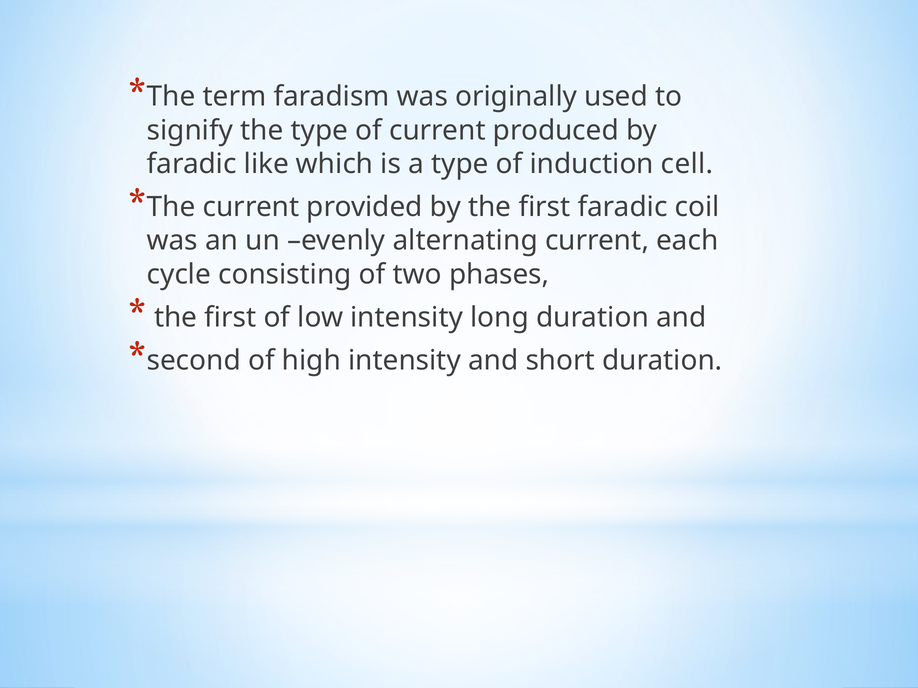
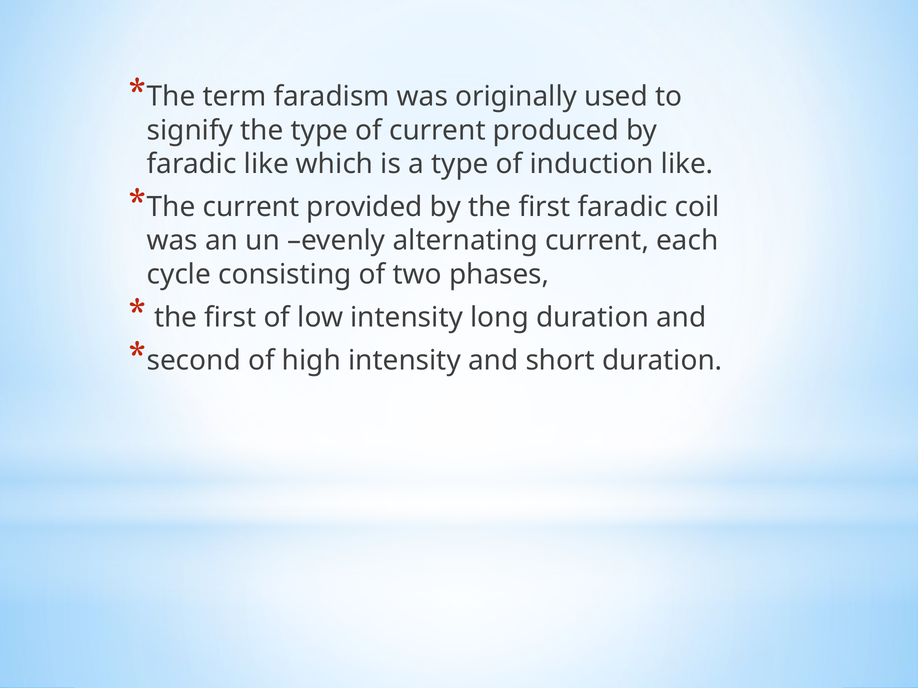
induction cell: cell -> like
